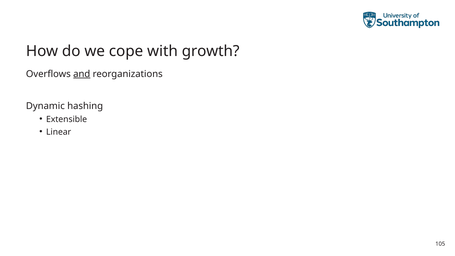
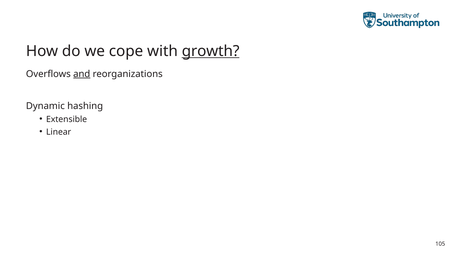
growth underline: none -> present
